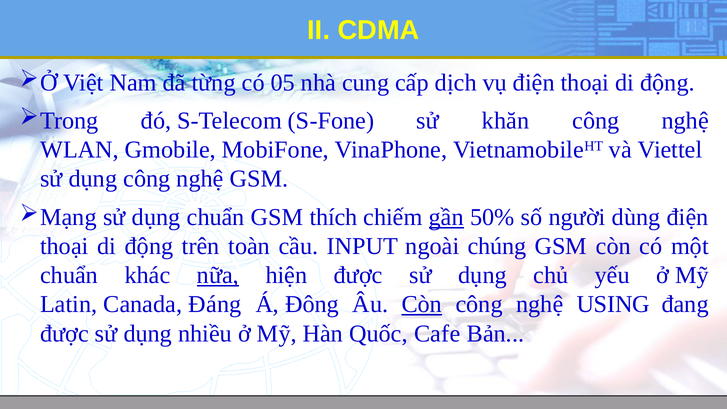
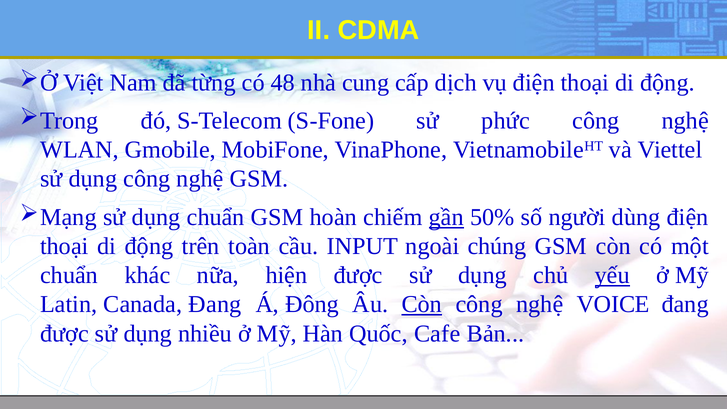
05: 05 -> 48
khăn: khăn -> phức
thích: thích -> hoàn
nữa underline: present -> none
yếu underline: none -> present
Canada Đáng: Đáng -> Đang
USING: USING -> VOICE
